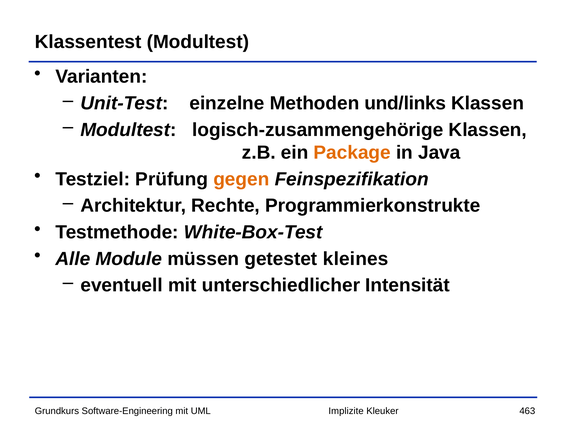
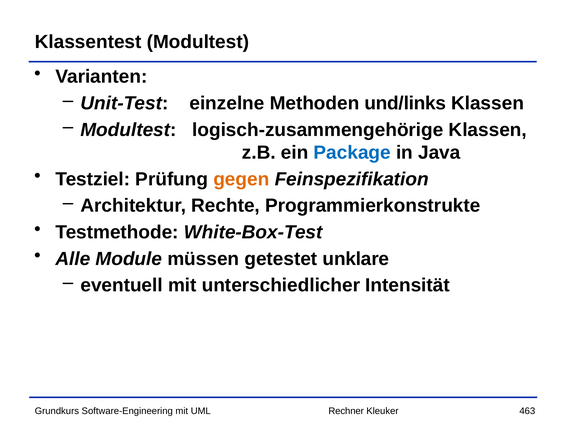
Package colour: orange -> blue
kleines: kleines -> unklare
Implizite: Implizite -> Rechner
